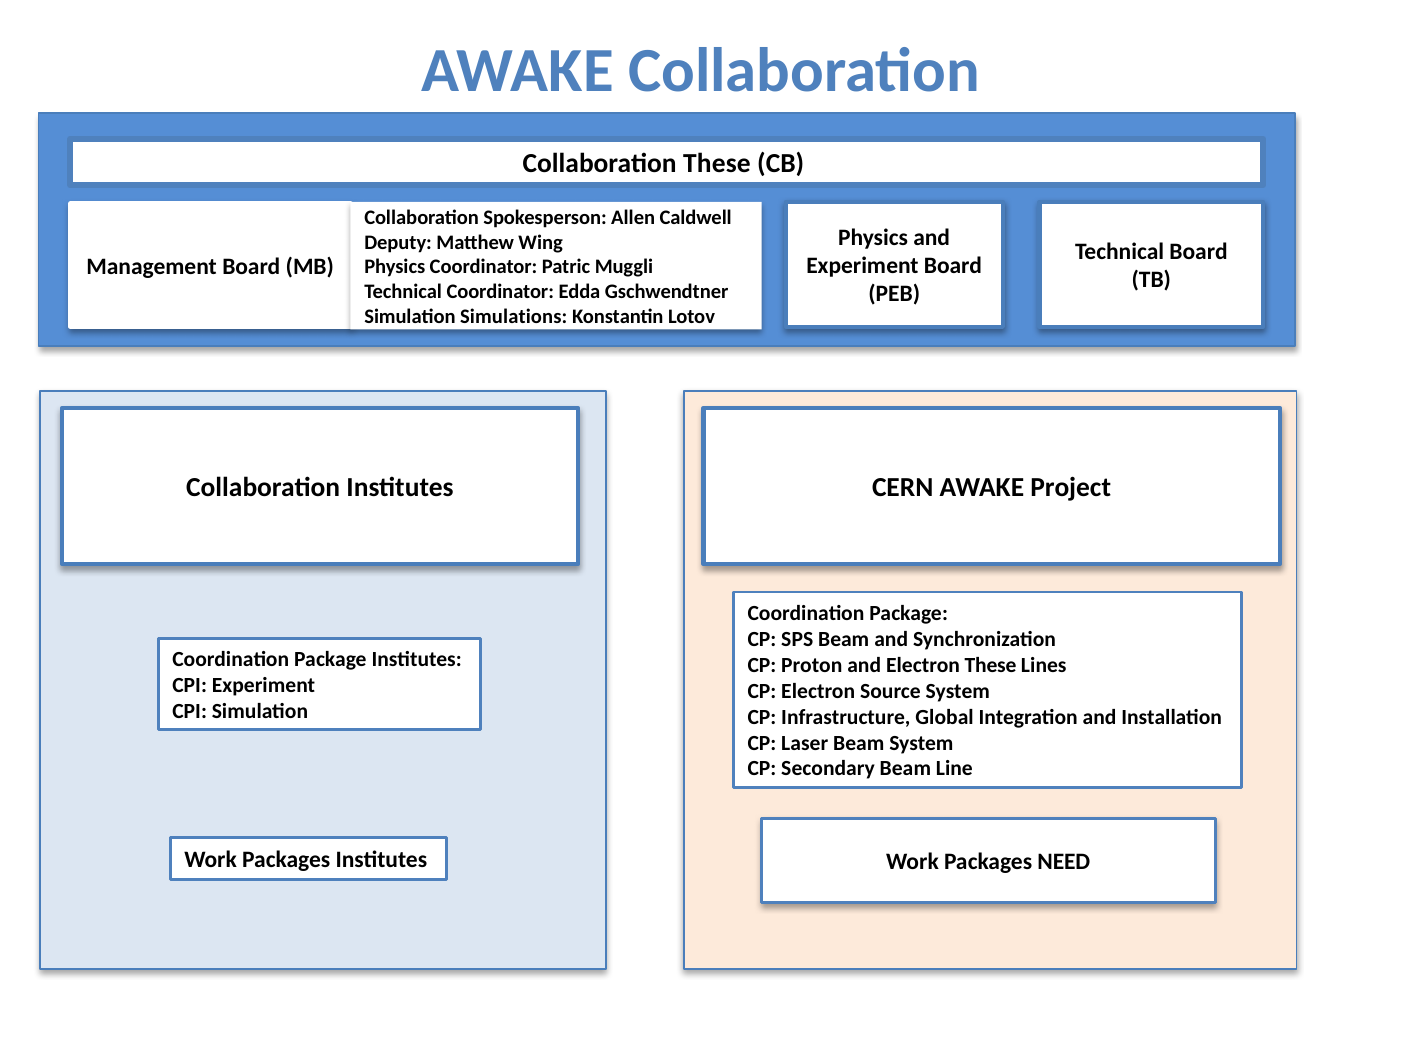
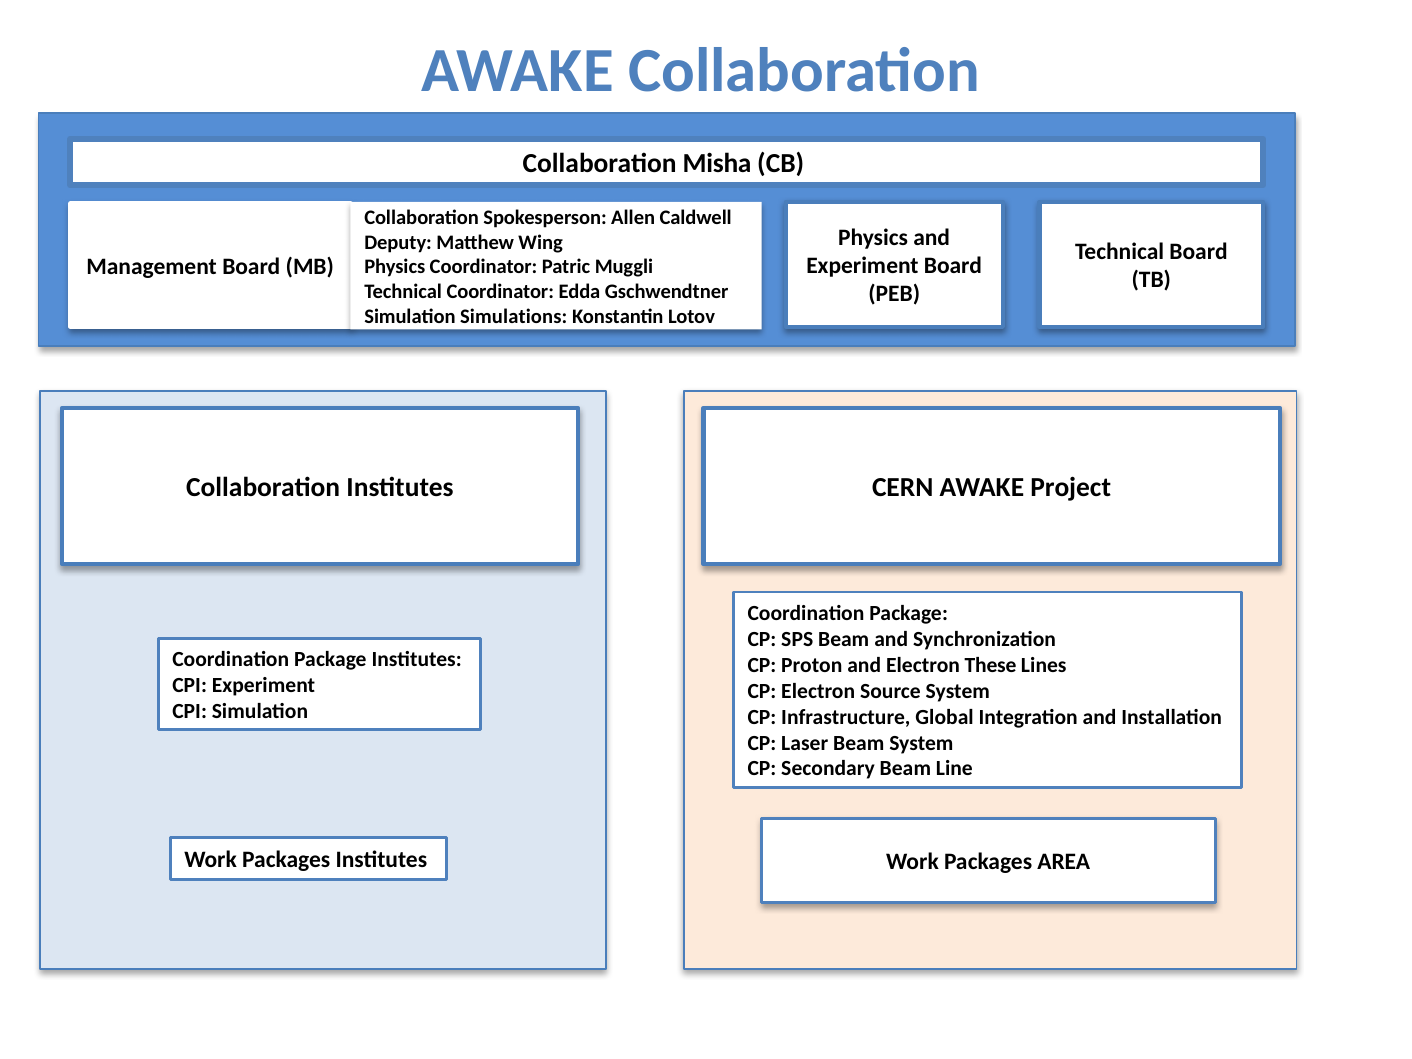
Collaboration These: These -> Misha
NEED: NEED -> AREA
